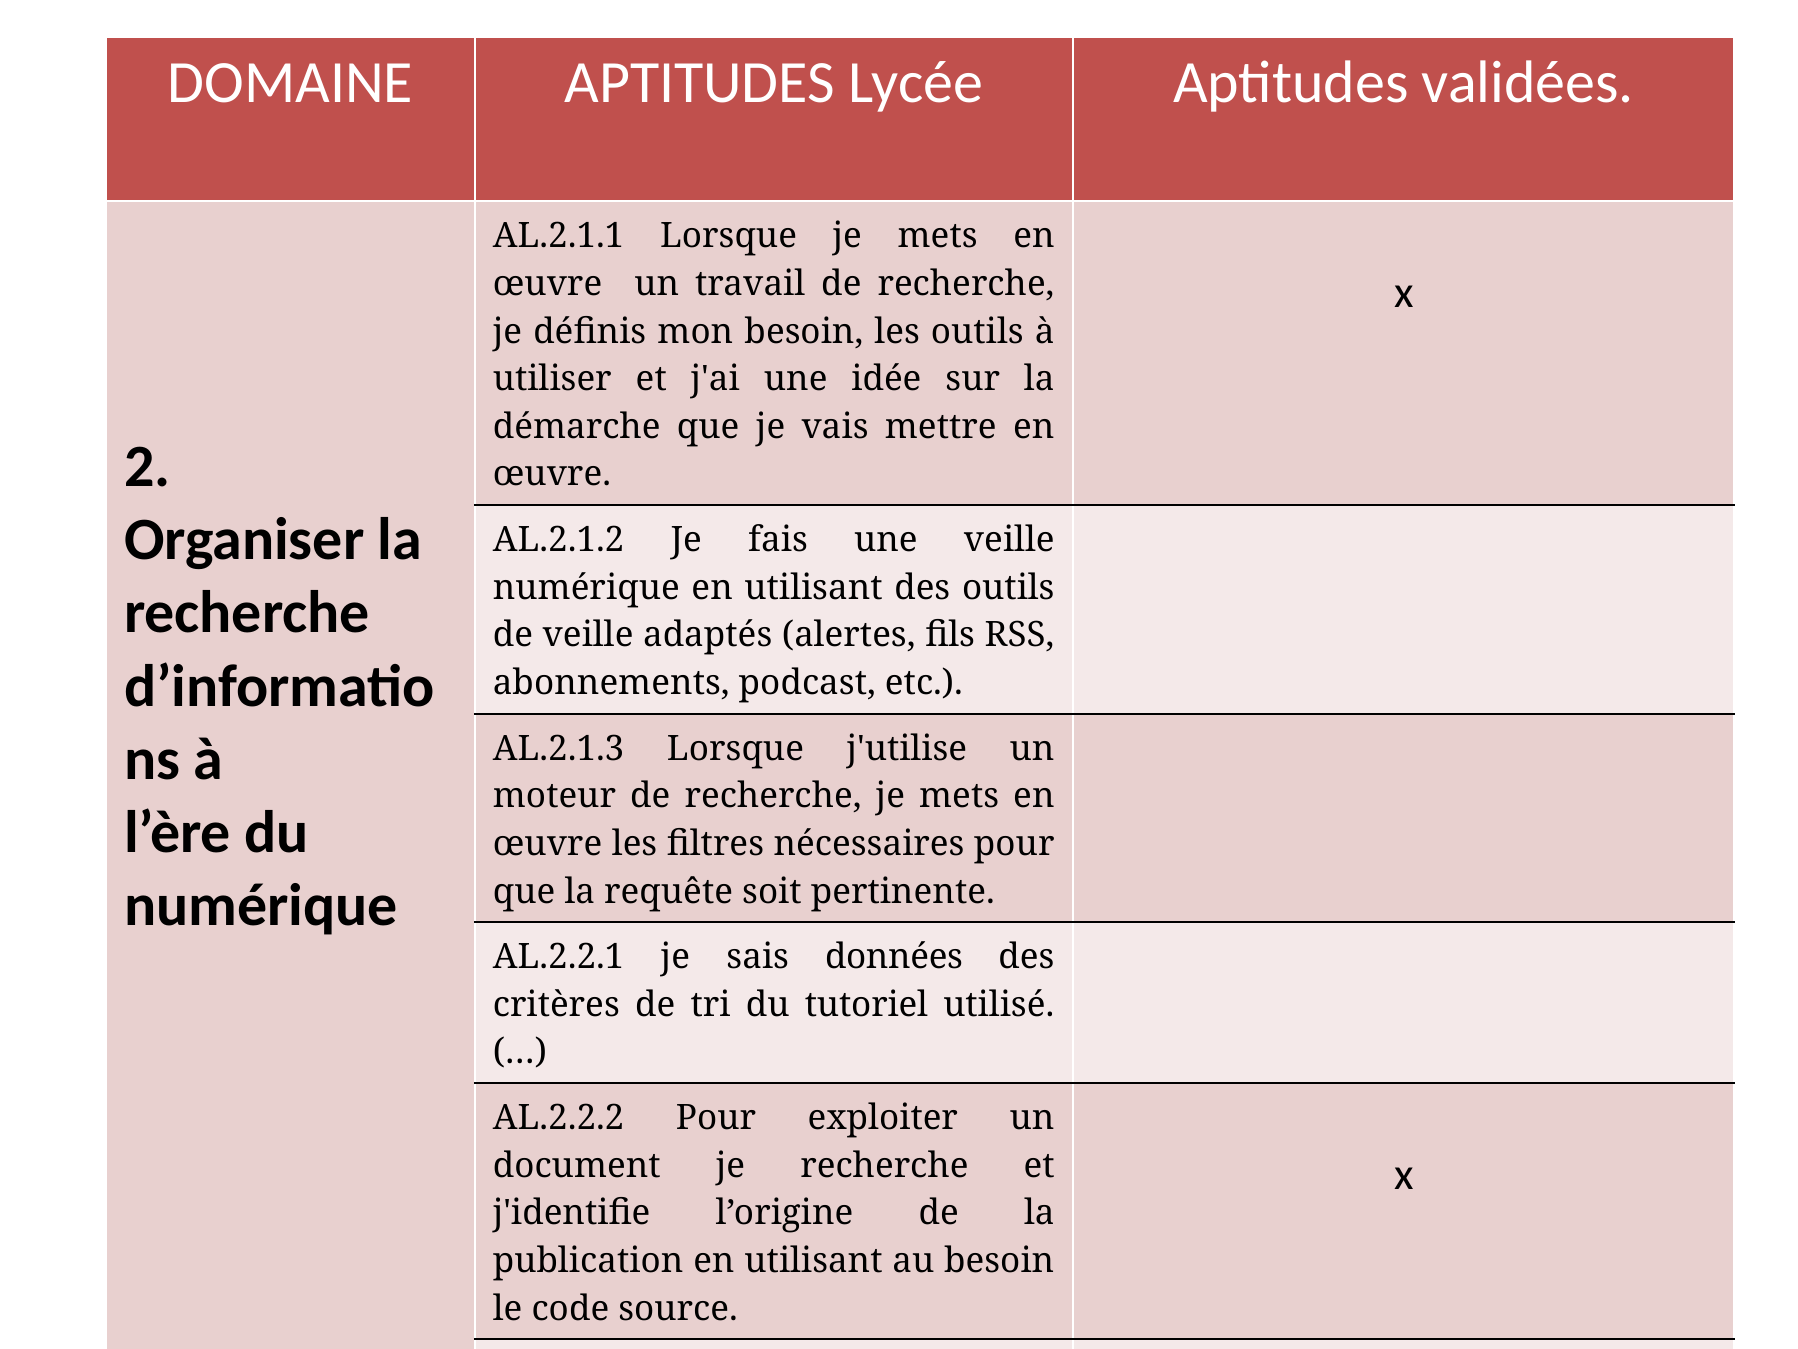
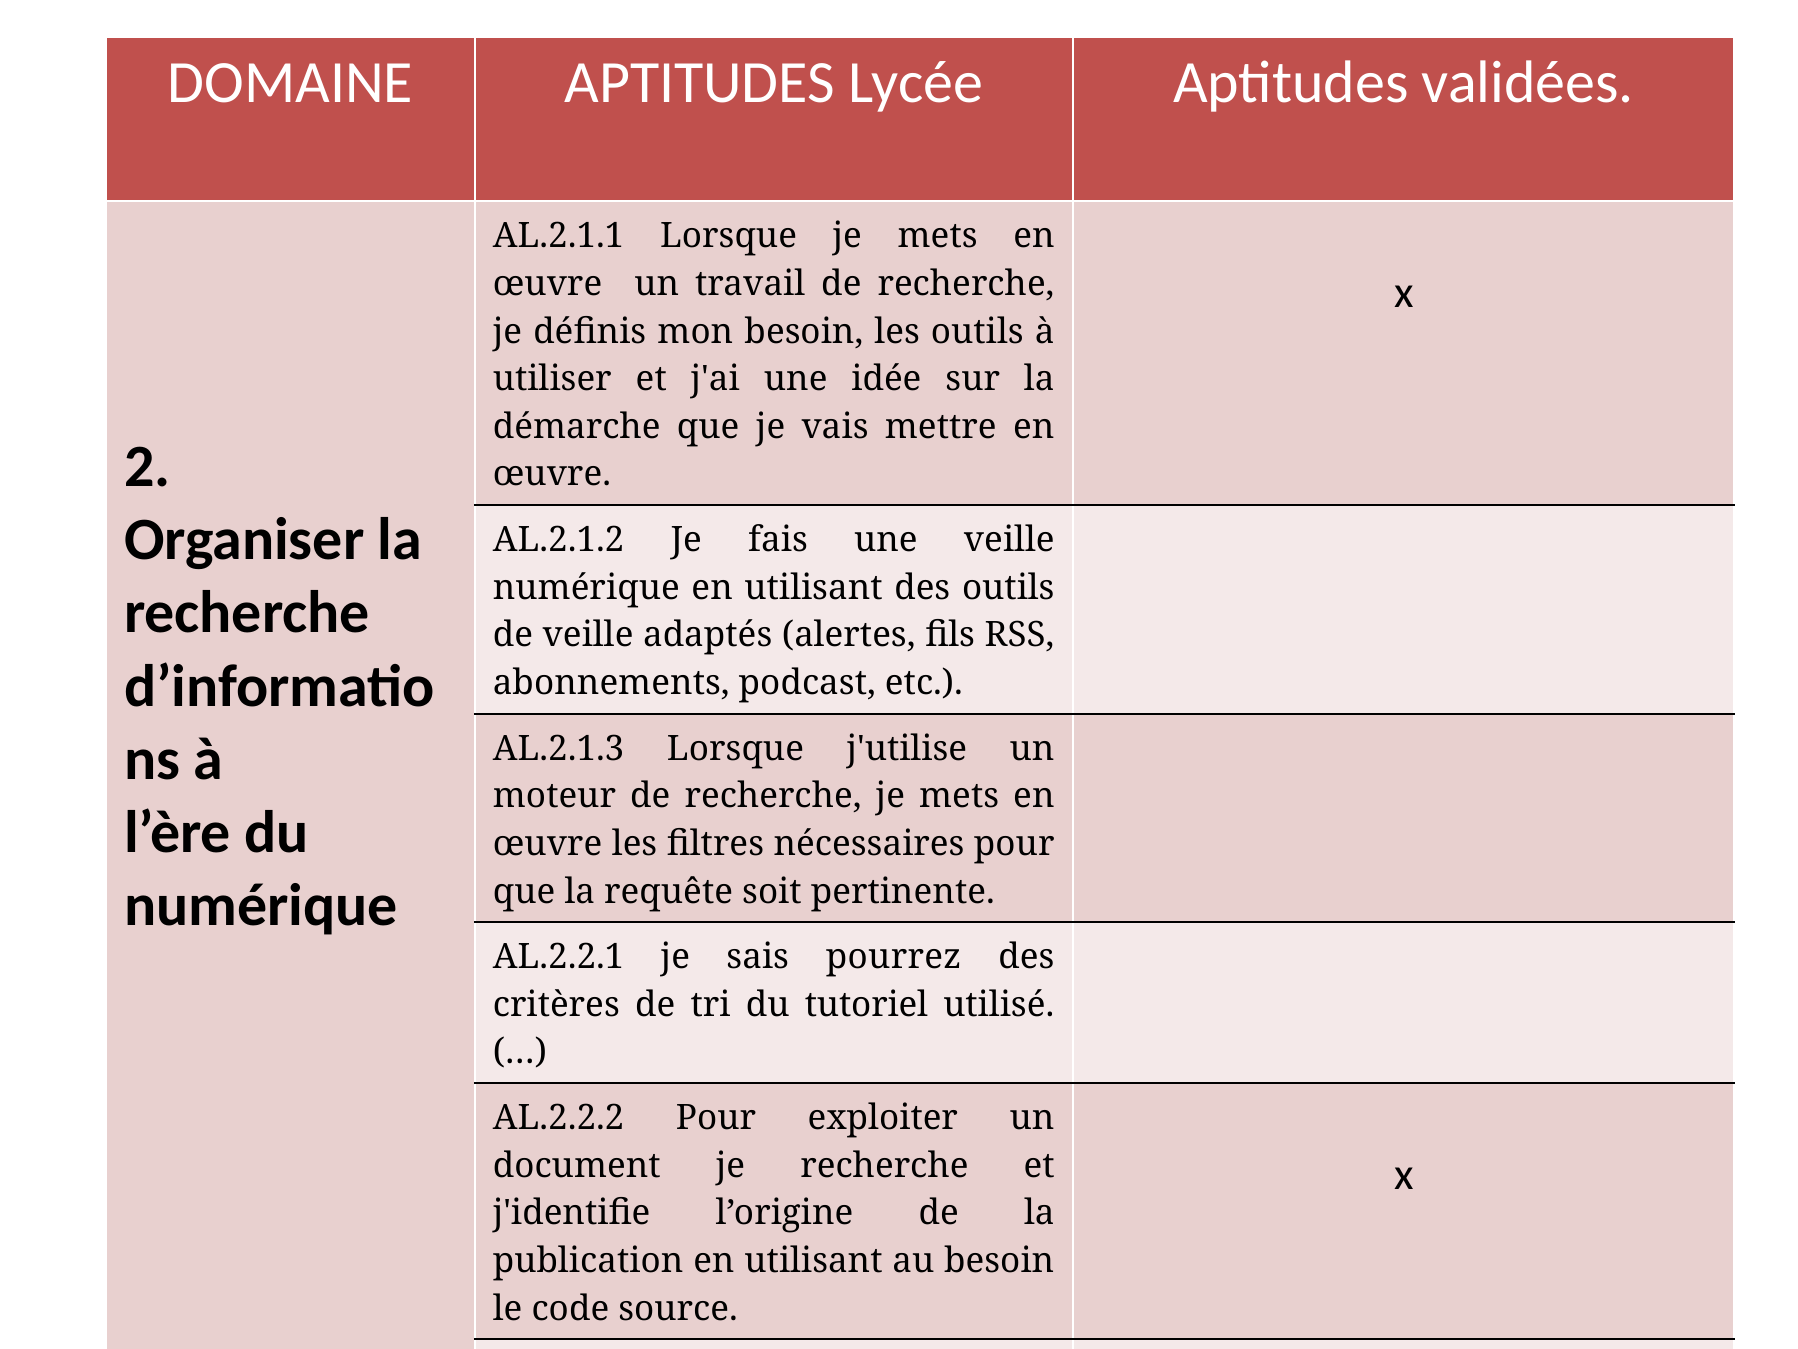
données: données -> pourrez
